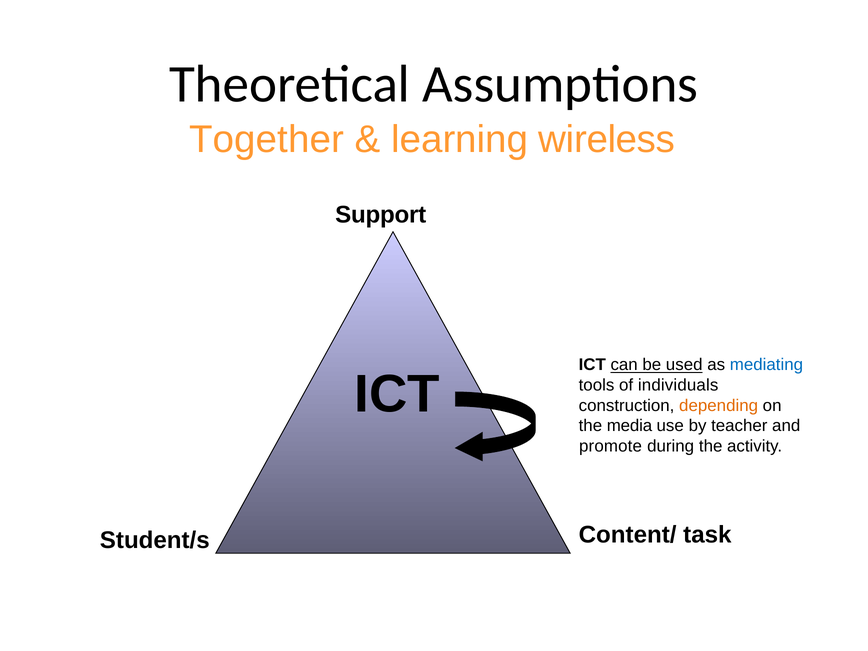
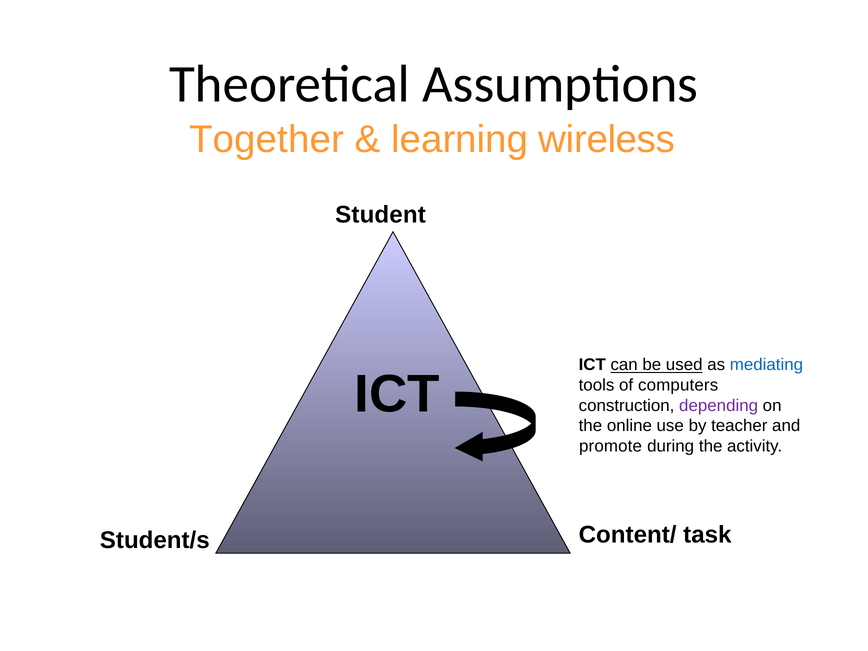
Support: Support -> Student
individuals: individuals -> computers
depending colour: orange -> purple
media: media -> online
